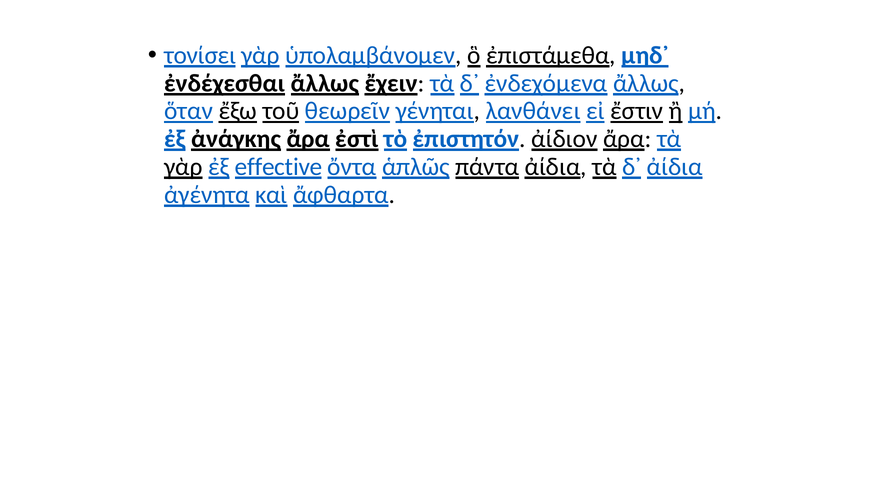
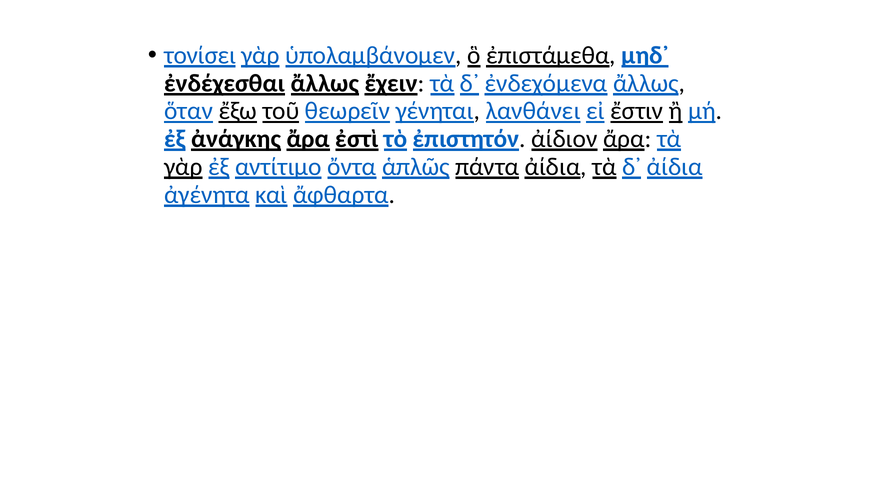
effective: effective -> αντίτιμο
